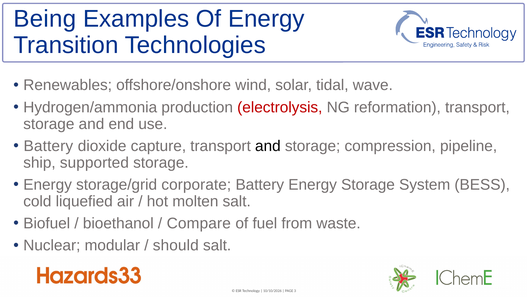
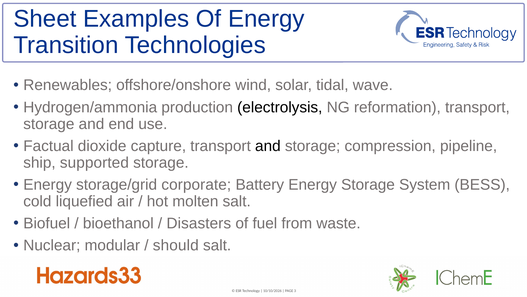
Being: Being -> Sheet
electrolysis colour: red -> black
Battery at (48, 146): Battery -> Factual
Compare: Compare -> Disasters
